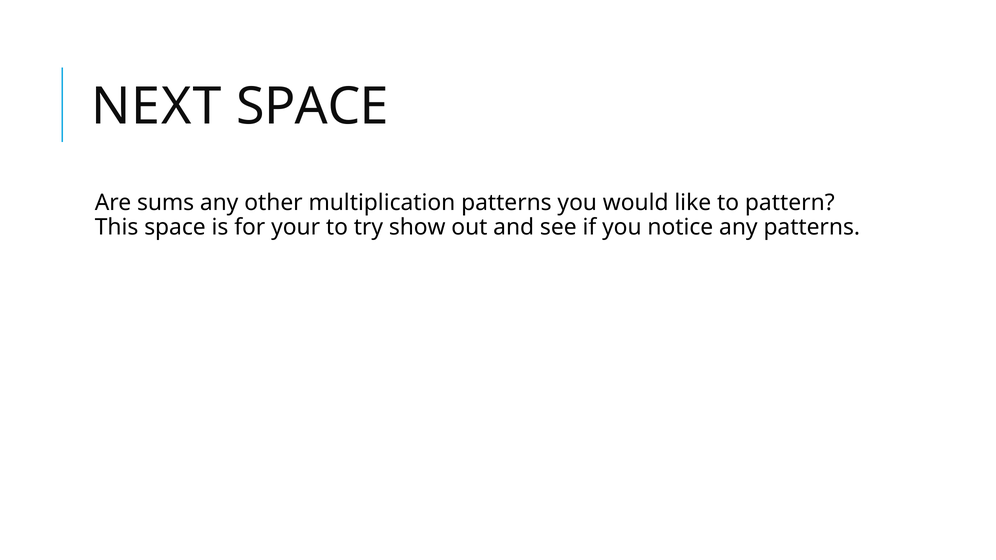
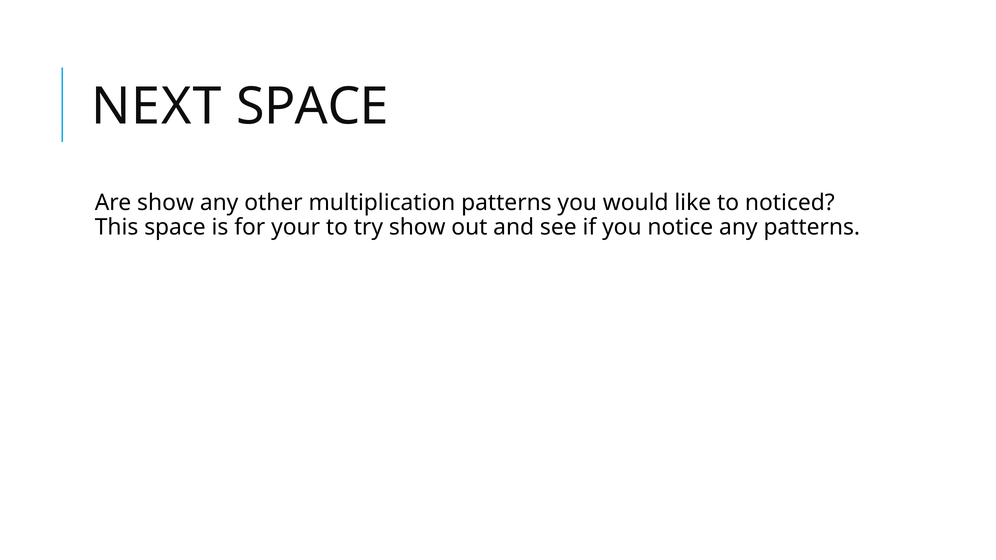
Are sums: sums -> show
pattern: pattern -> noticed
